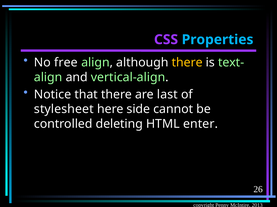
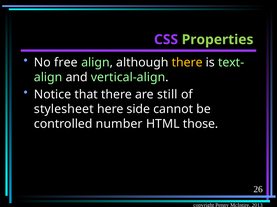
Properties colour: light blue -> light green
last: last -> still
deleting: deleting -> number
enter: enter -> those
